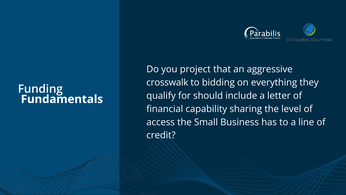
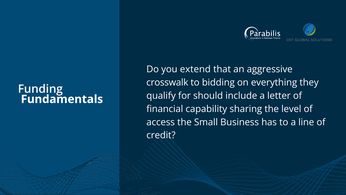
project: project -> extend
